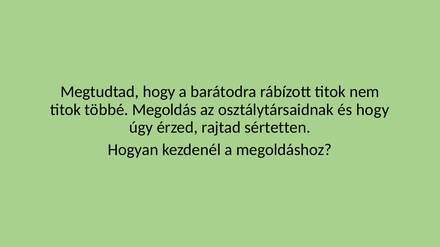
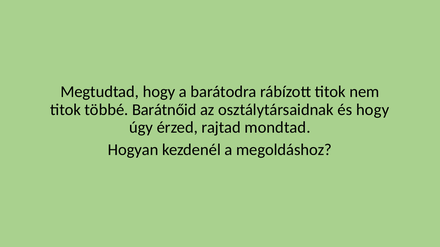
Megoldás: Megoldás -> Barátnőid
sértetten: sértetten -> mondtad
